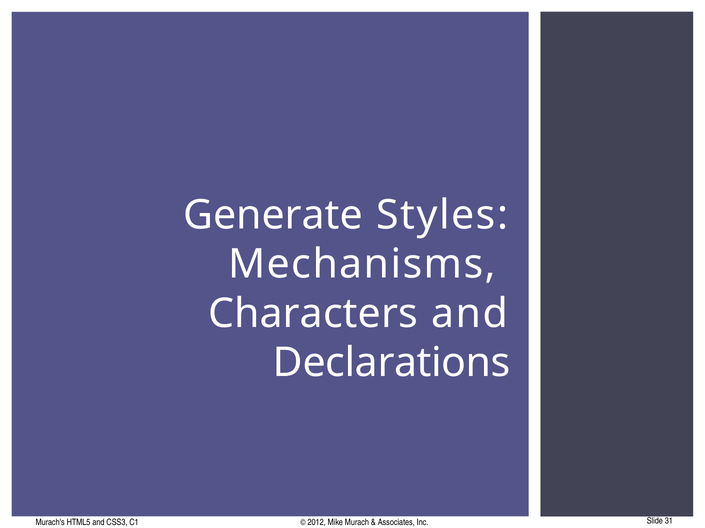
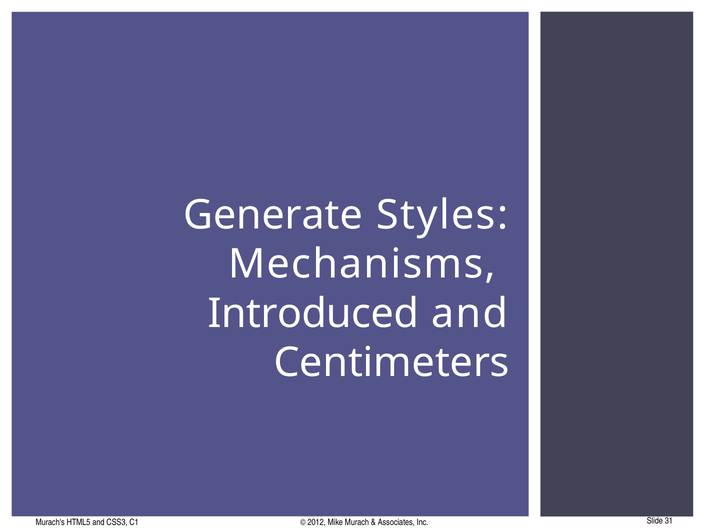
Characters: Characters -> Introduced
Declarations: Declarations -> Centimeters
